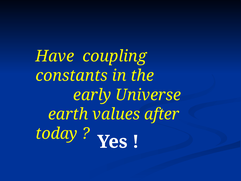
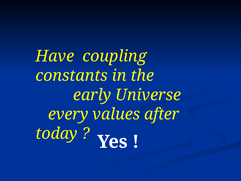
earth: earth -> every
